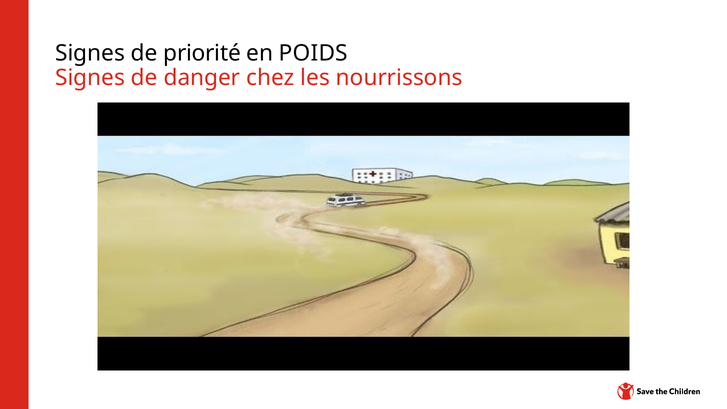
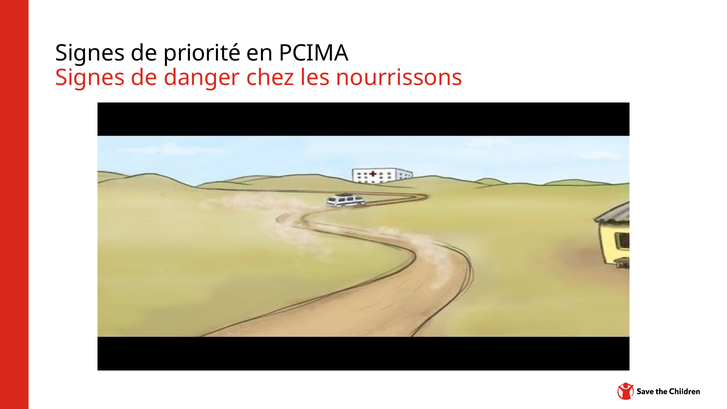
POIDS: POIDS -> PCIMA
